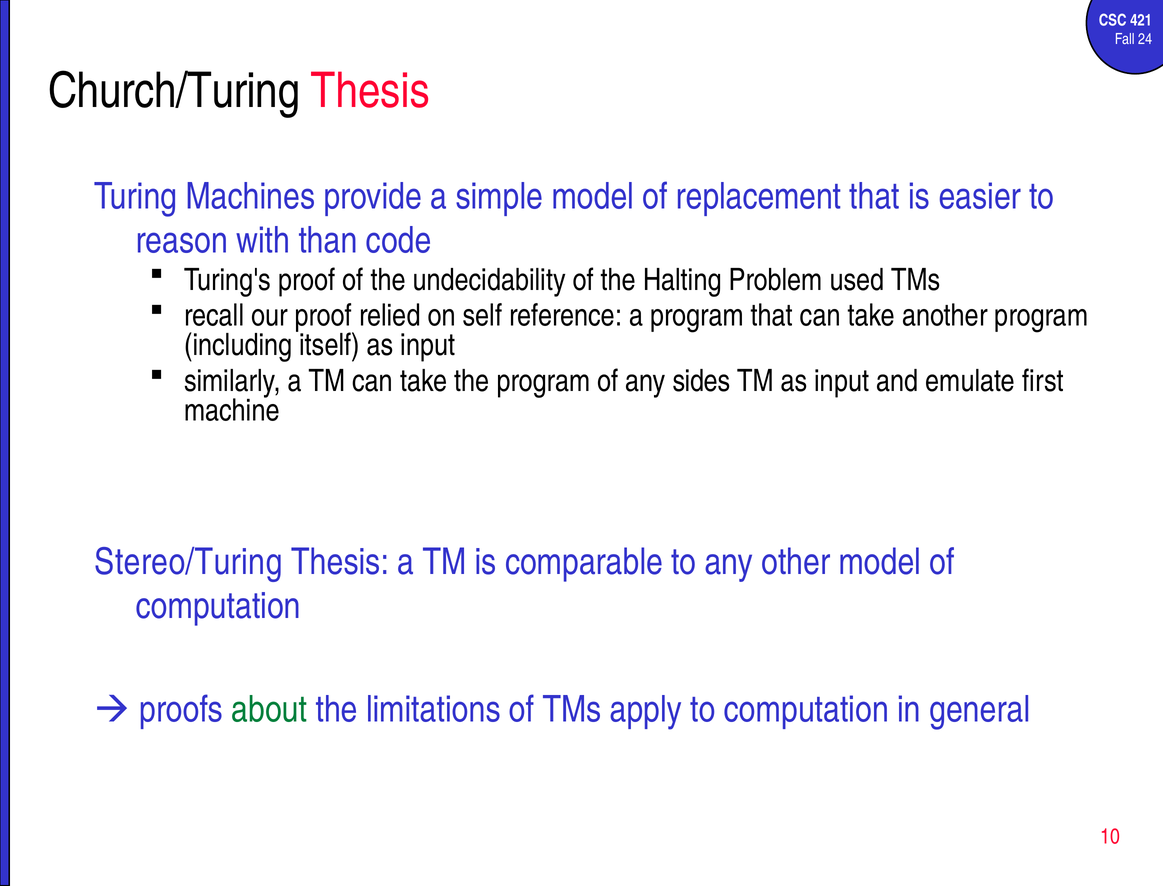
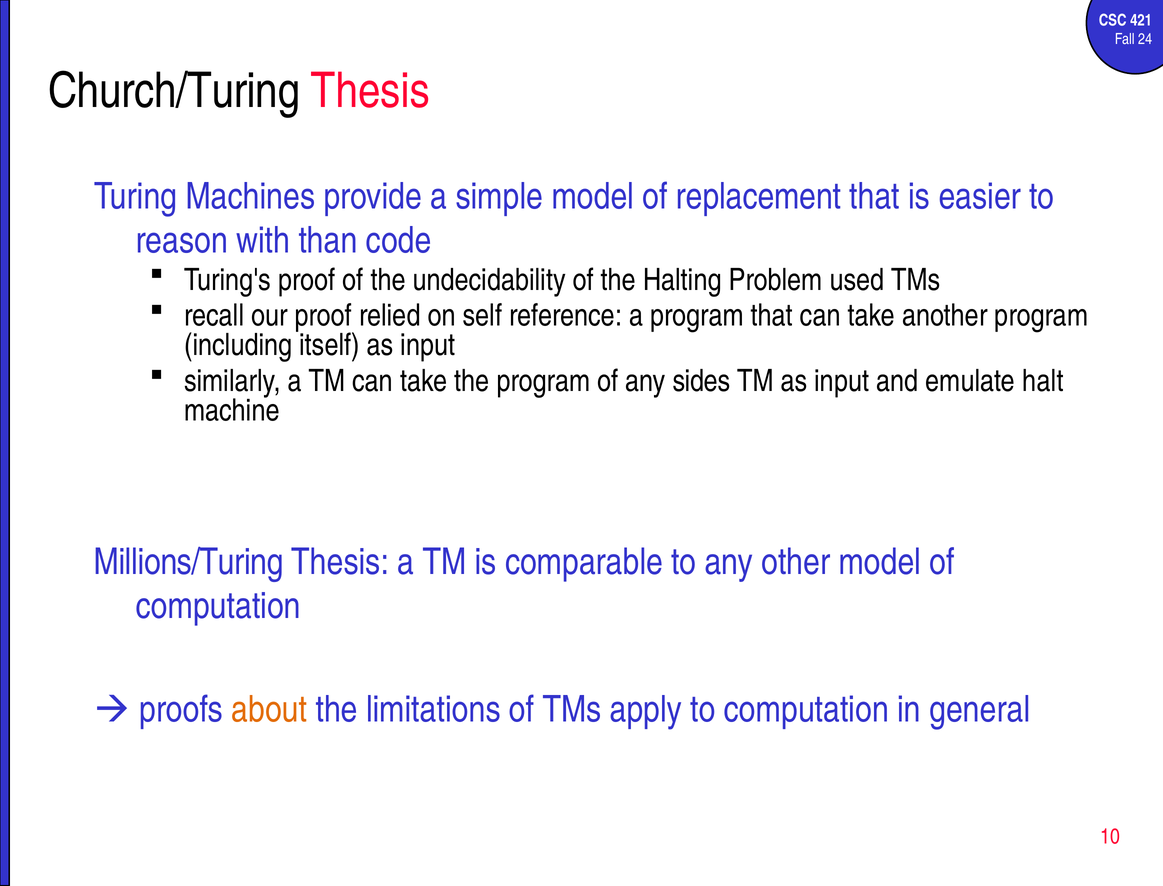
first: first -> halt
Stereo/Turing: Stereo/Turing -> Millions/Turing
about colour: green -> orange
